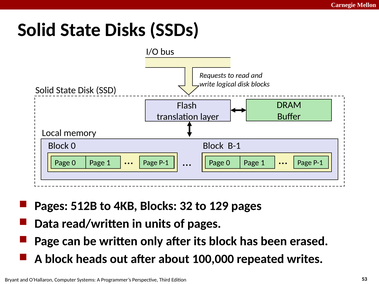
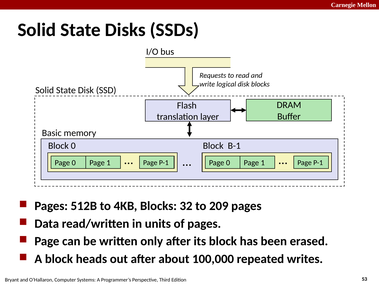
Local: Local -> Basic
129: 129 -> 209
